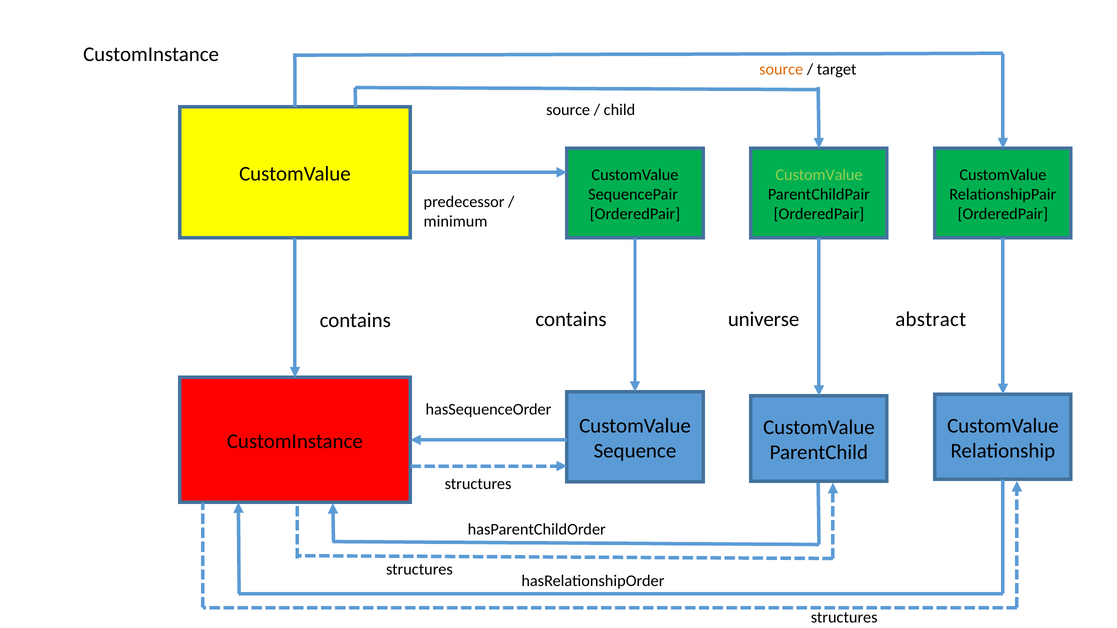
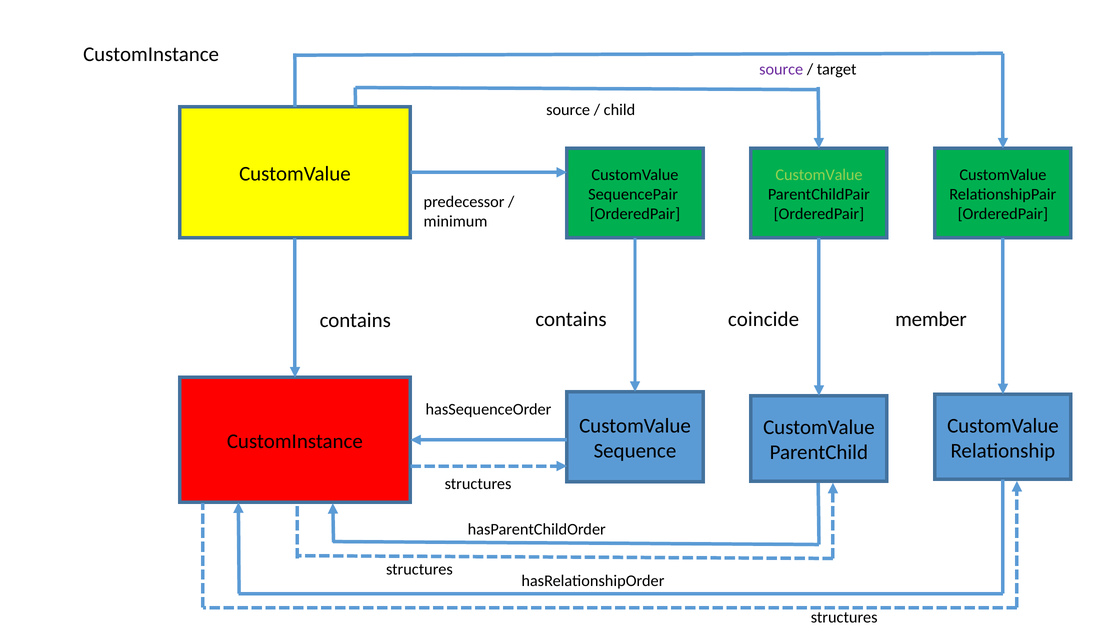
source at (781, 70) colour: orange -> purple
universe: universe -> coincide
abstract: abstract -> member
